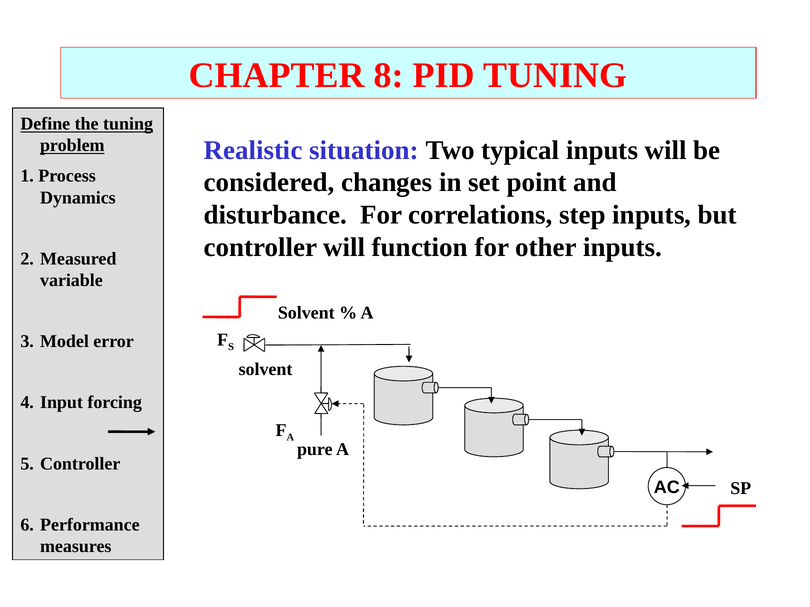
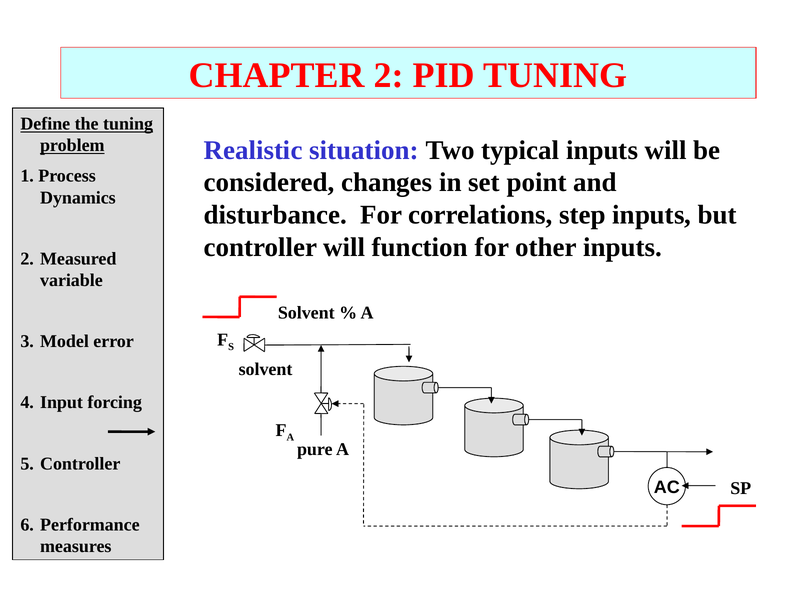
CHAPTER 8: 8 -> 2
